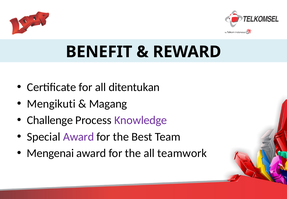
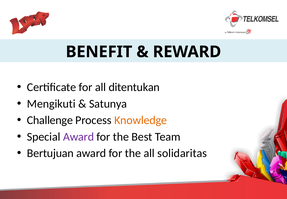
Magang: Magang -> Satunya
Knowledge colour: purple -> orange
Mengenai: Mengenai -> Bertujuan
teamwork: teamwork -> solidaritas
